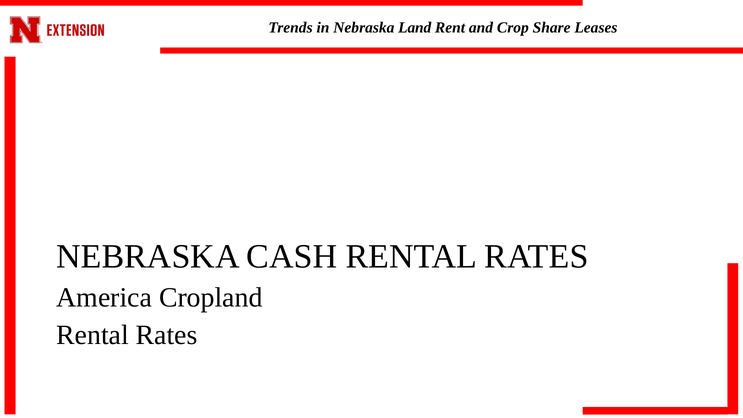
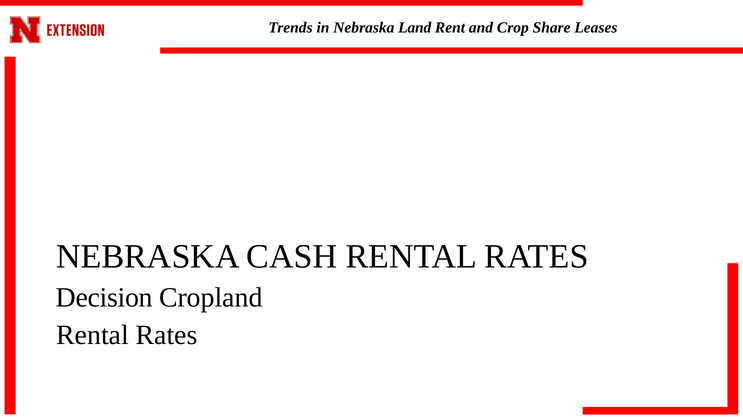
America: America -> Decision
